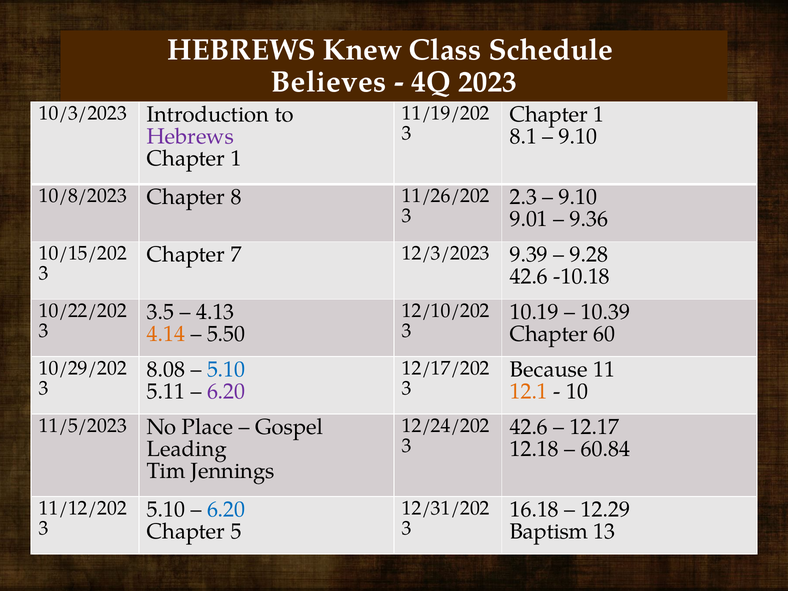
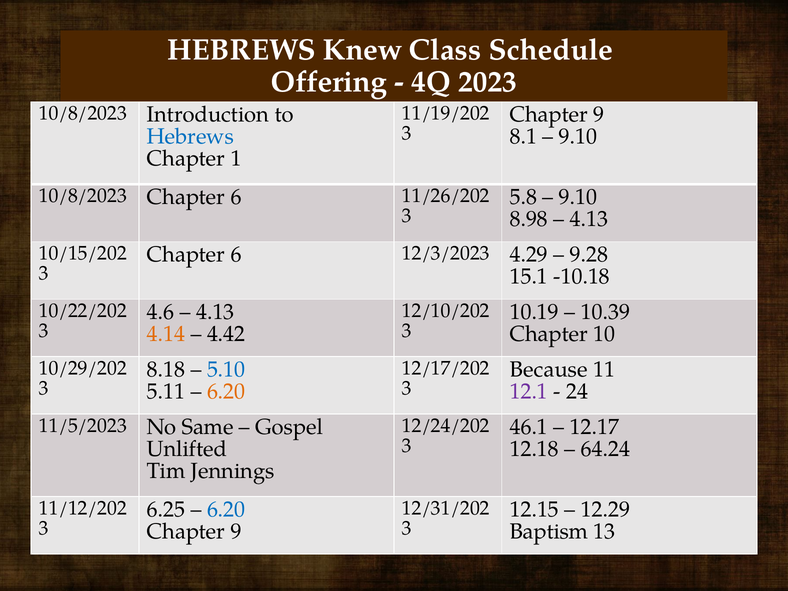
Believes: Believes -> Offering
10/3/2023 at (83, 113): 10/3/2023 -> 10/8/2023
1 at (599, 114): 1 -> 9
Hebrews at (190, 136) colour: purple -> blue
10/8/2023 Chapter 8: 8 -> 6
2.3: 2.3 -> 5.8
9.01: 9.01 -> 8.98
9.36 at (589, 219): 9.36 -> 4.13
7 at (236, 254): 7 -> 6
9.39: 9.39 -> 4.29
42.6 at (529, 276): 42.6 -> 15.1
3.5: 3.5 -> 4.6
5.50: 5.50 -> 4.42
60: 60 -> 10
8.08: 8.08 -> 8.18
6.20 at (226, 391) colour: purple -> orange
12.1 colour: orange -> purple
10: 10 -> 24
Place: Place -> Same
42.6 at (529, 427): 42.6 -> 46.1
Leading: Leading -> Unlifted
60.84: 60.84 -> 64.24
5.10 at (166, 509): 5.10 -> 6.25
16.18: 16.18 -> 12.15
5 at (236, 531): 5 -> 9
